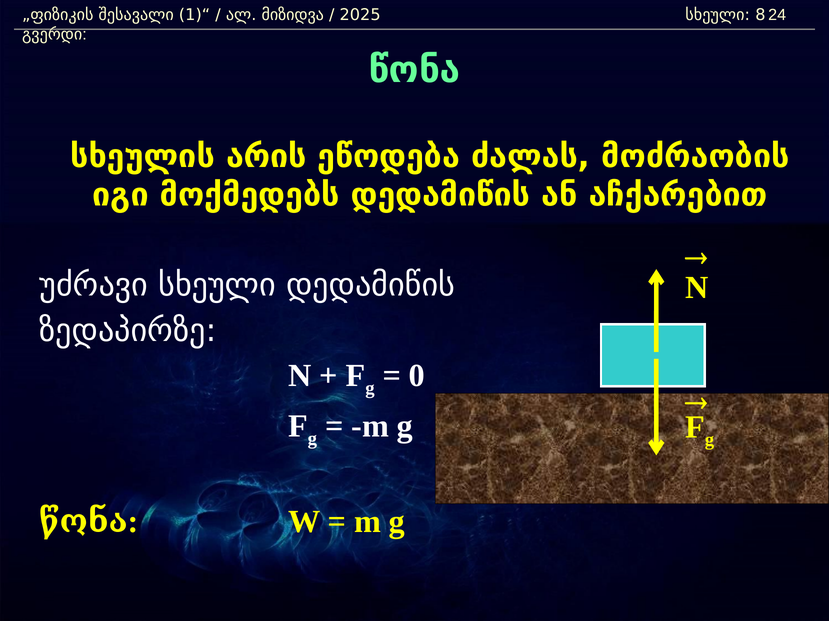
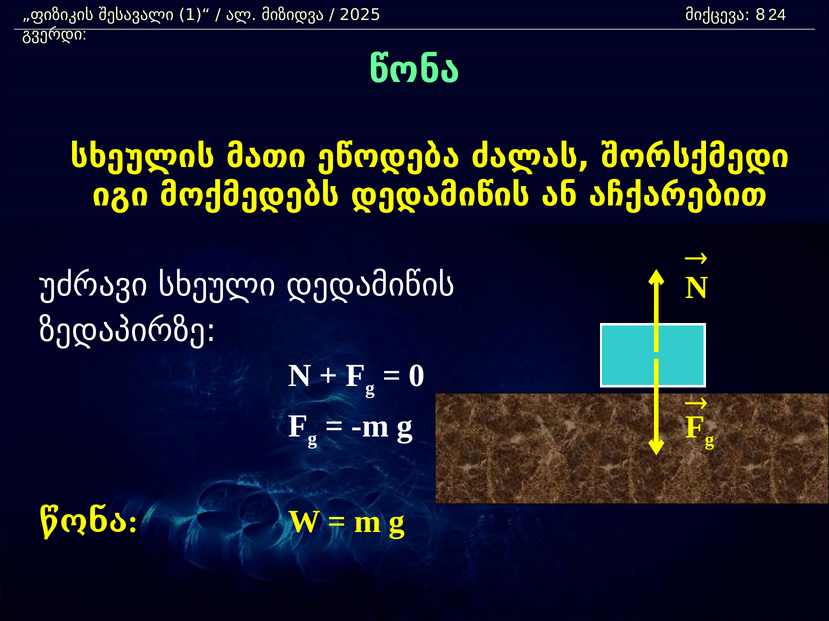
2025 სხეული: სხეული -> მიქცევა
არის: არის -> მათი
მოძრაობის: მოძრაობის -> შორსქმედი
